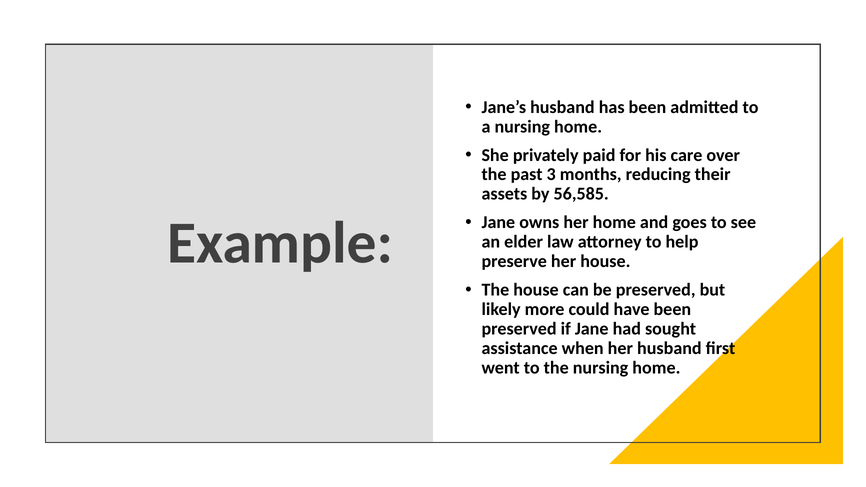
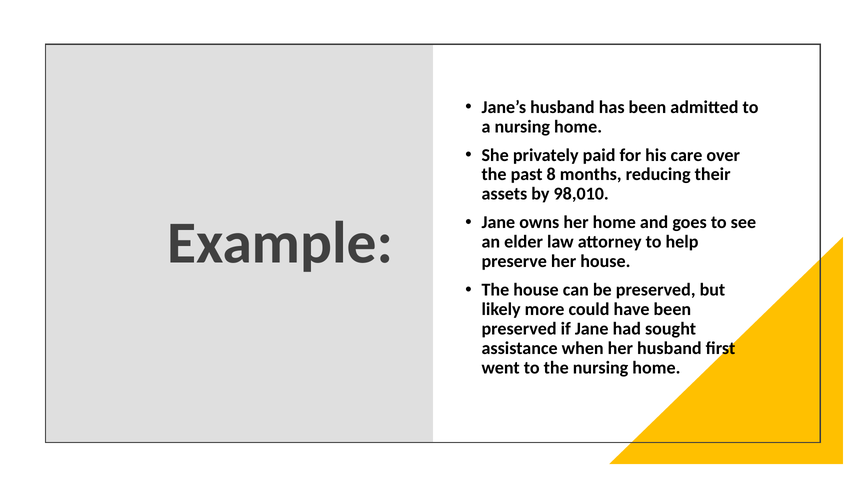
3: 3 -> 8
56,585: 56,585 -> 98,010
